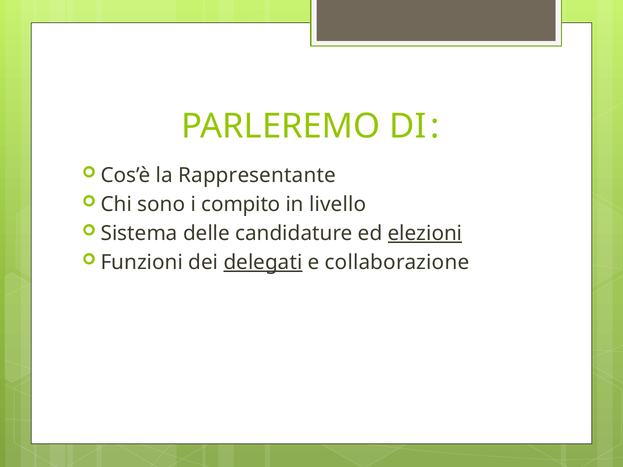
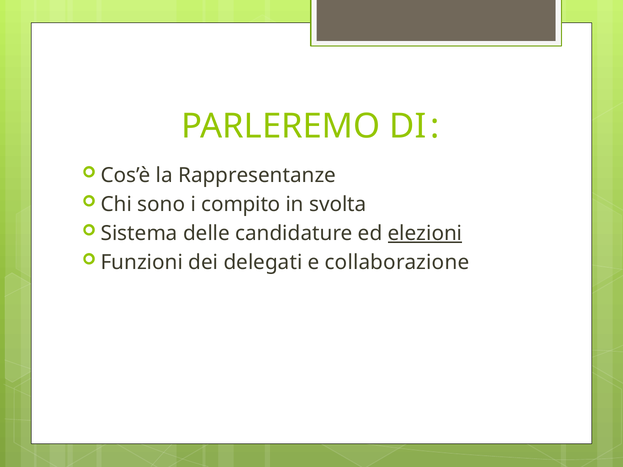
Rappresentante: Rappresentante -> Rappresentanze
livello: livello -> svolta
delegati underline: present -> none
